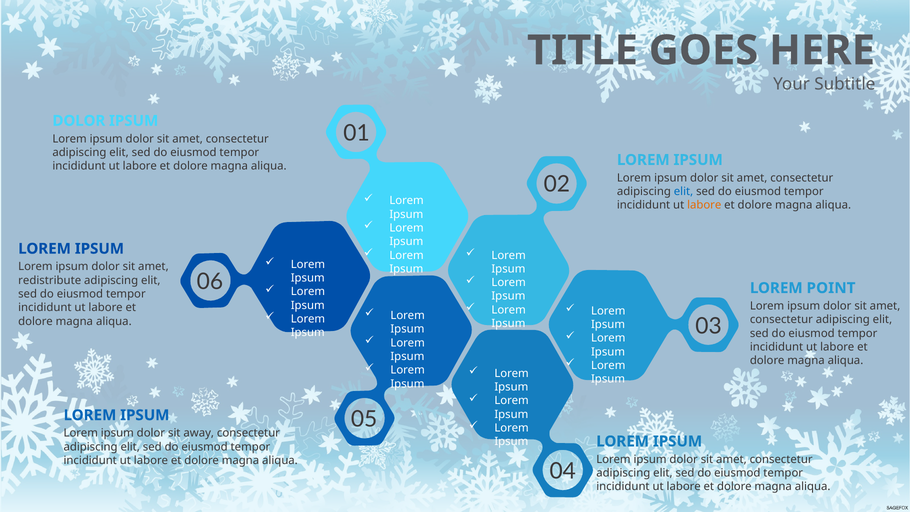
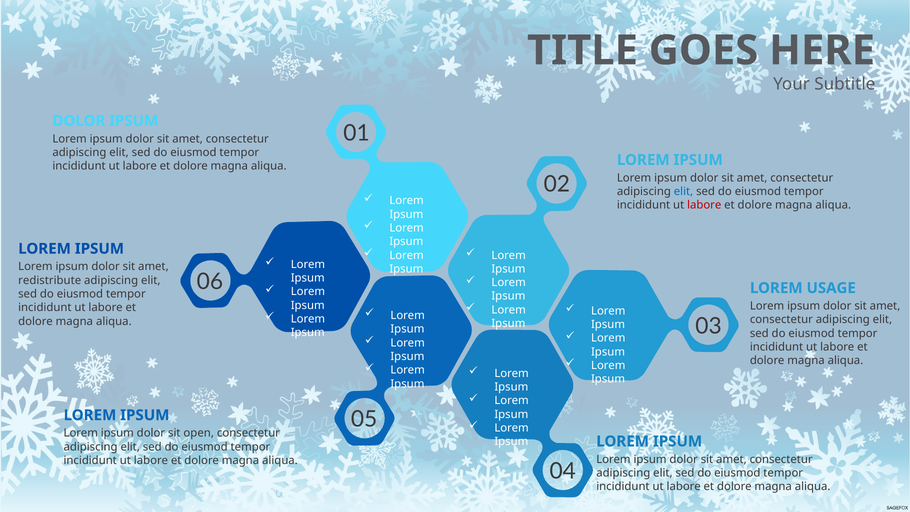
labore at (704, 205) colour: orange -> red
POINT: POINT -> USAGE
away: away -> open
